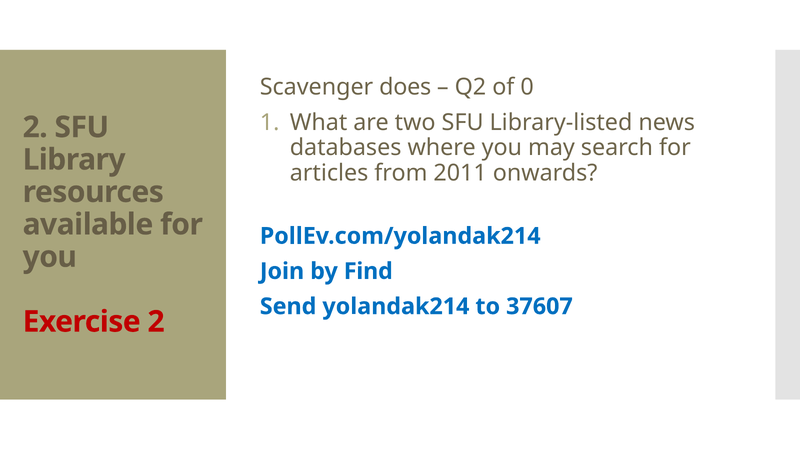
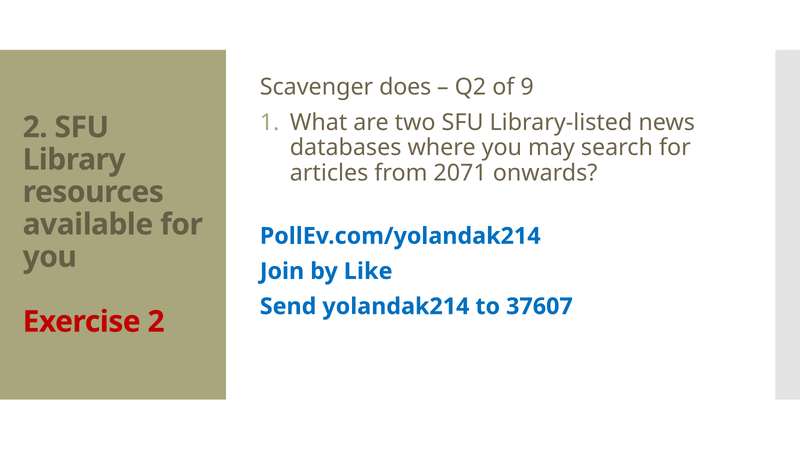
0: 0 -> 9
2011: 2011 -> 2071
Find: Find -> Like
